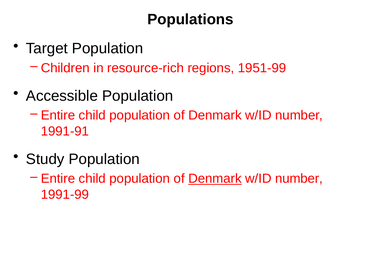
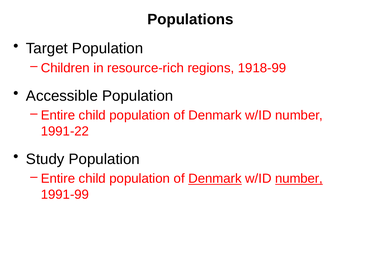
1951-99: 1951-99 -> 1918-99
1991-91: 1991-91 -> 1991-22
number at (299, 179) underline: none -> present
